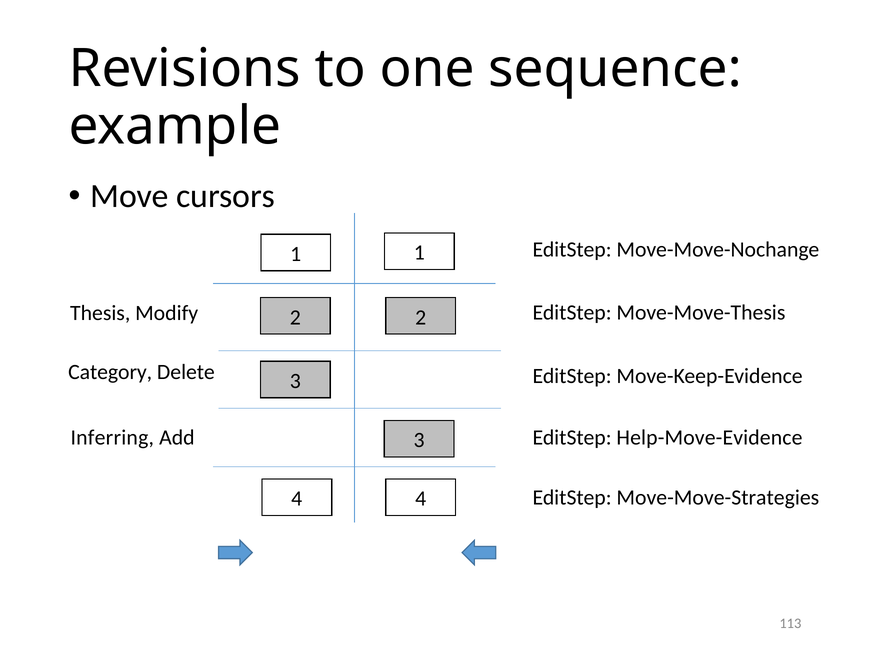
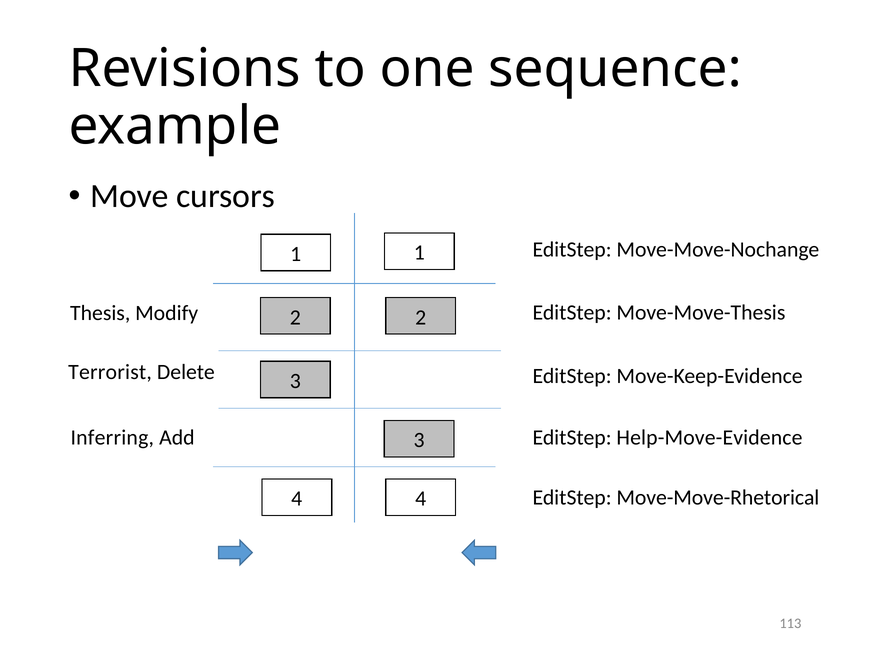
Category: Category -> Terrorist
Move-Move-Strategies: Move-Move-Strategies -> Move-Move-Rhetorical
